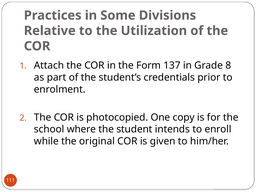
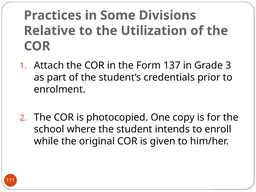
8: 8 -> 3
